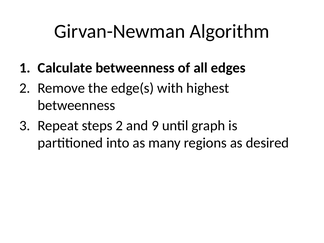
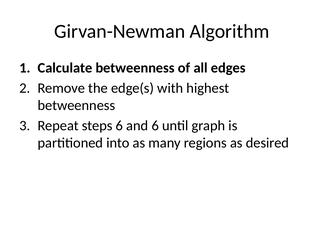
steps 2: 2 -> 6
and 9: 9 -> 6
